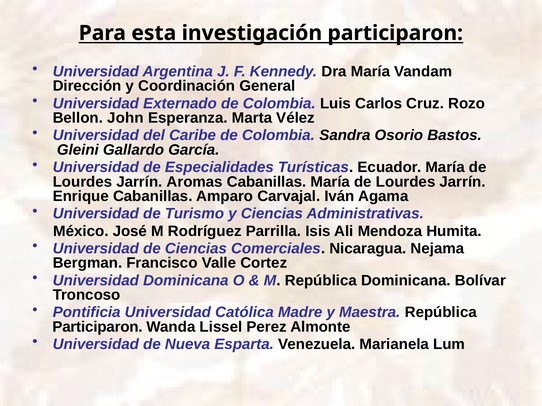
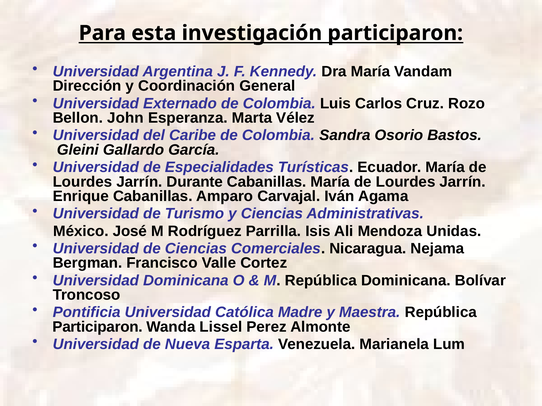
Aromas: Aromas -> Durante
Humita: Humita -> Unidas
